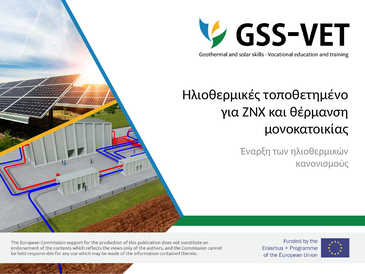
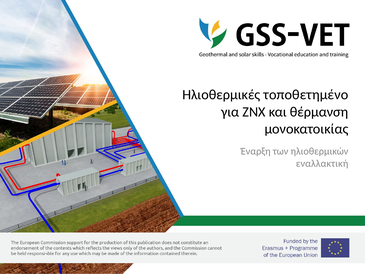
κανονισμούς: κανονισμούς -> εναλλακτική
